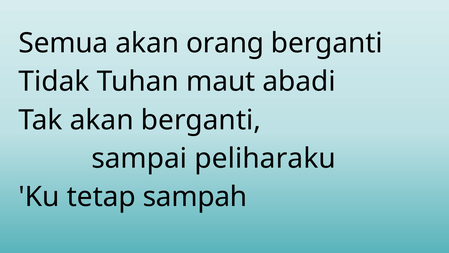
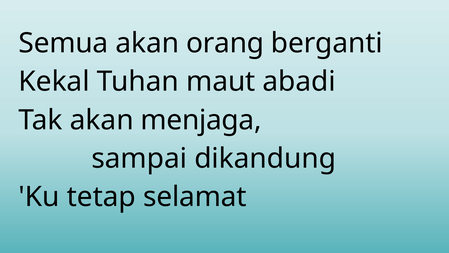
Tidak: Tidak -> Kekal
akan berganti: berganti -> menjaga
peliharaku: peliharaku -> dikandung
sampah: sampah -> selamat
